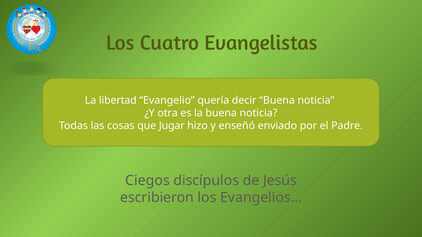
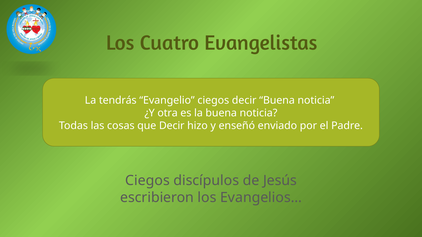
libertad: libertad -> tendrás
Evangelio quería: quería -> ciegos
que Jugar: Jugar -> Decir
